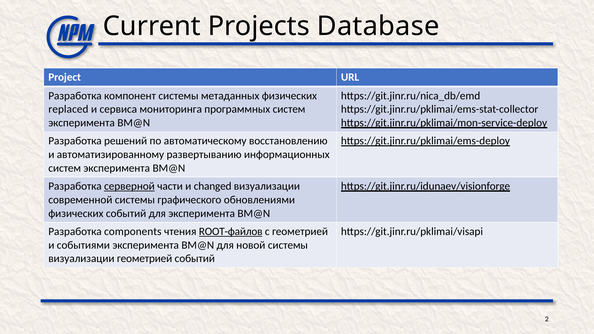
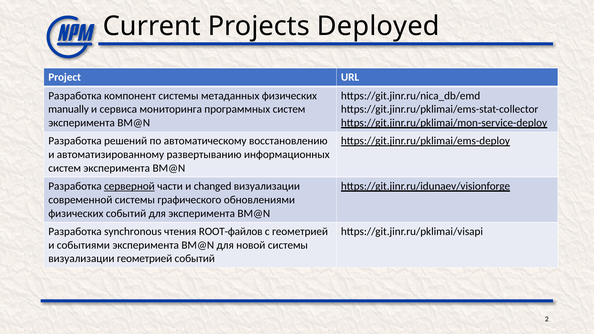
Database: Database -> Deployed
replaced: replaced -> manually
components: components -> synchronous
ROOT-файлов underline: present -> none
